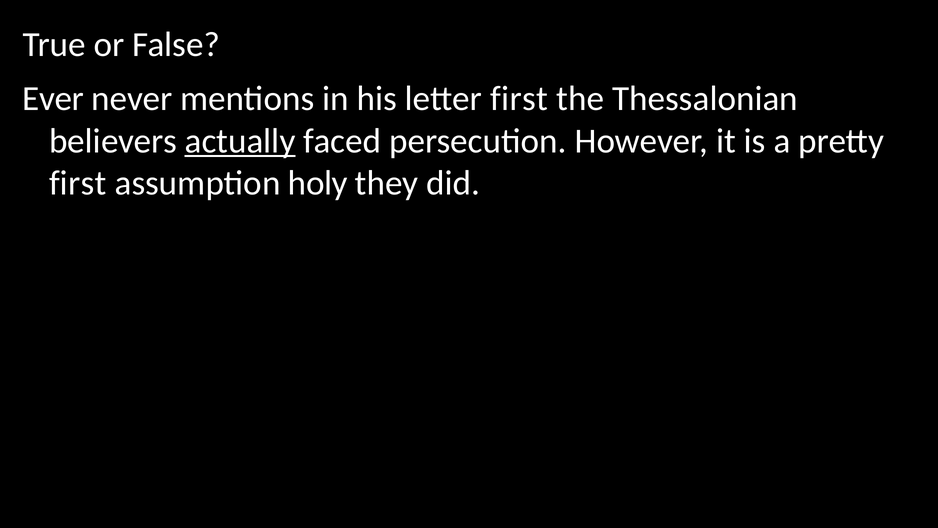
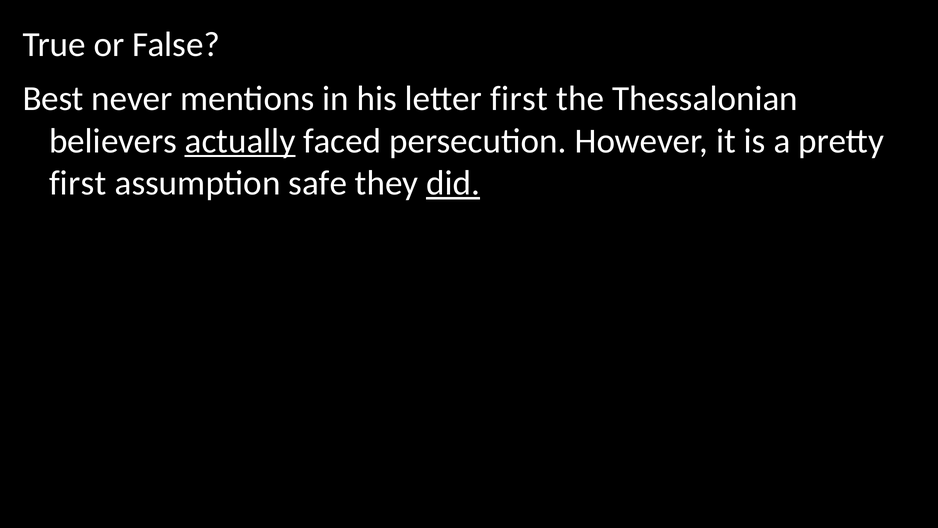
Ever: Ever -> Best
holy: holy -> safe
did underline: none -> present
